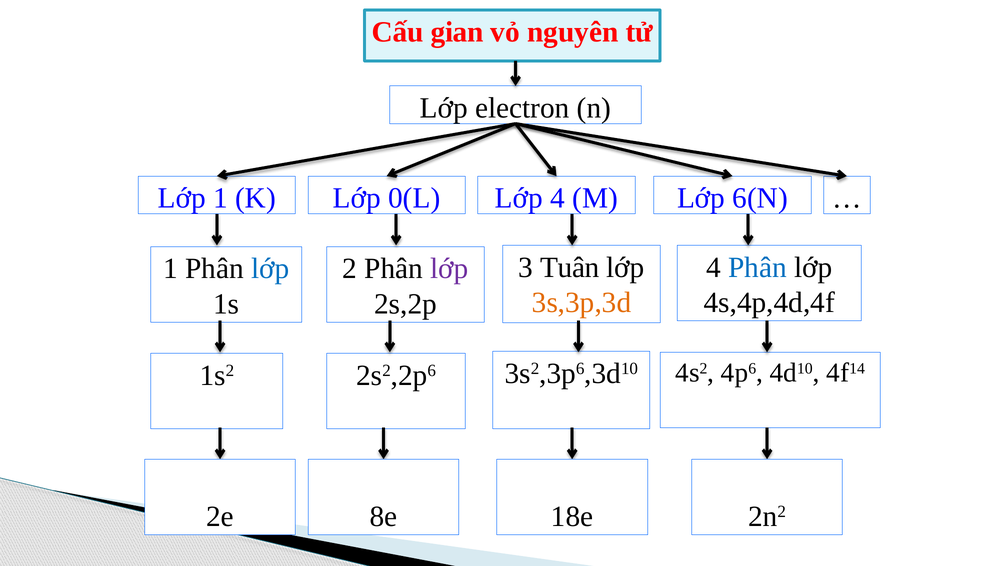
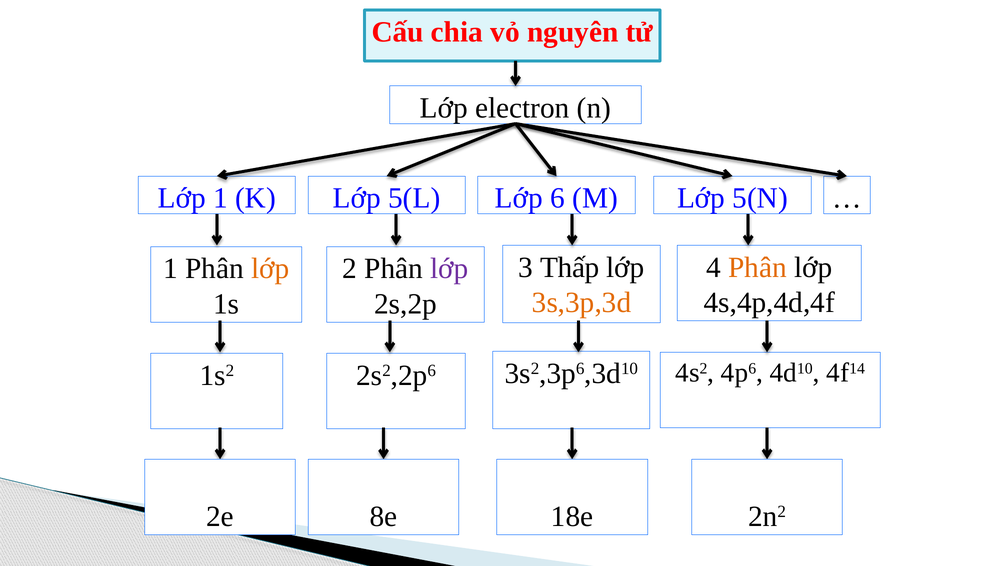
gian: gian -> chia
0(L: 0(L -> 5(L
Lớp 4: 4 -> 6
6(N: 6(N -> 5(N
Tuân: Tuân -> Thấp
Phân at (757, 267) colour: blue -> orange
lớp at (270, 269) colour: blue -> orange
